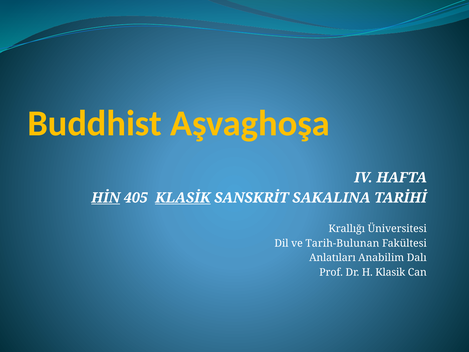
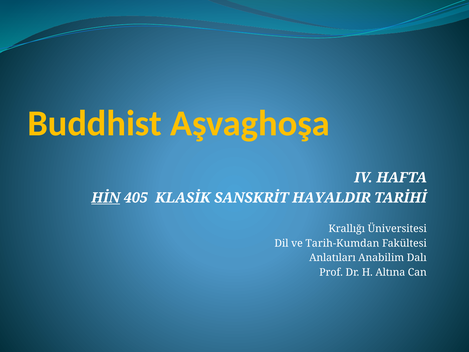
KLASİK underline: present -> none
SAKALINA: SAKALINA -> HAYALDIR
Tarih-Bulunan: Tarih-Bulunan -> Tarih-Kumdan
Klasik: Klasik -> Altına
